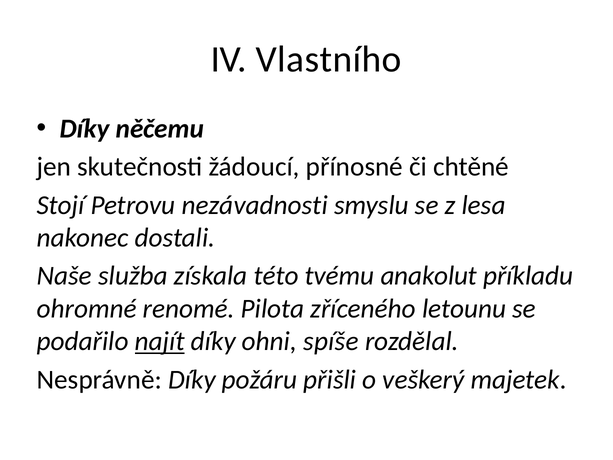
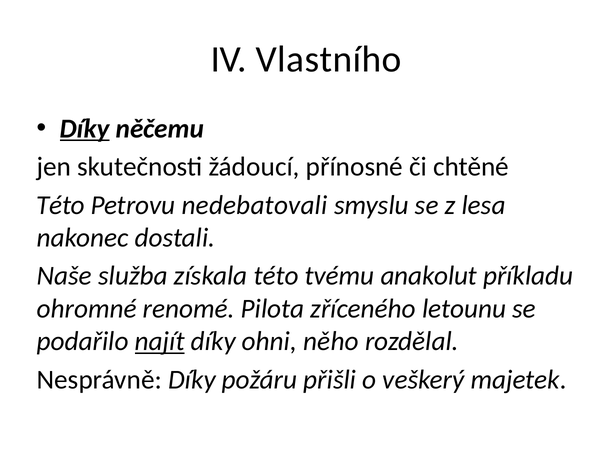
Díky at (85, 129) underline: none -> present
Stojí at (61, 205): Stojí -> Této
nezávadnosti: nezávadnosti -> nedebatovali
spíše: spíše -> něho
